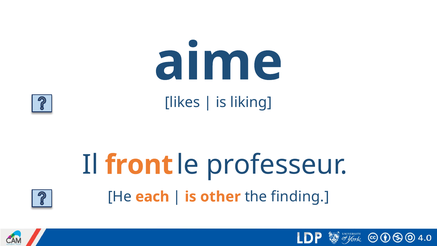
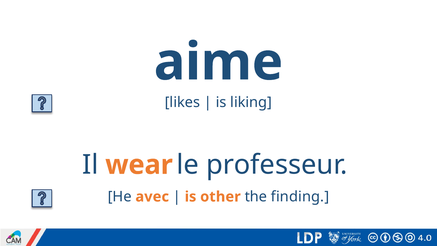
front: front -> wear
each: each -> avec
